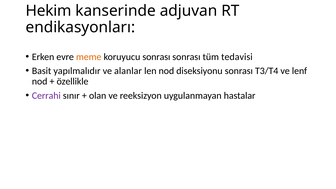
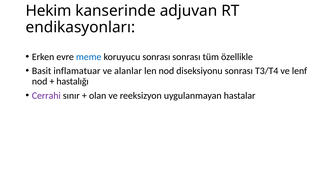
meme colour: orange -> blue
tedavisi: tedavisi -> özellikle
yapılmalıdır: yapılmalıdır -> inflamatuar
özellikle: özellikle -> hastalığı
